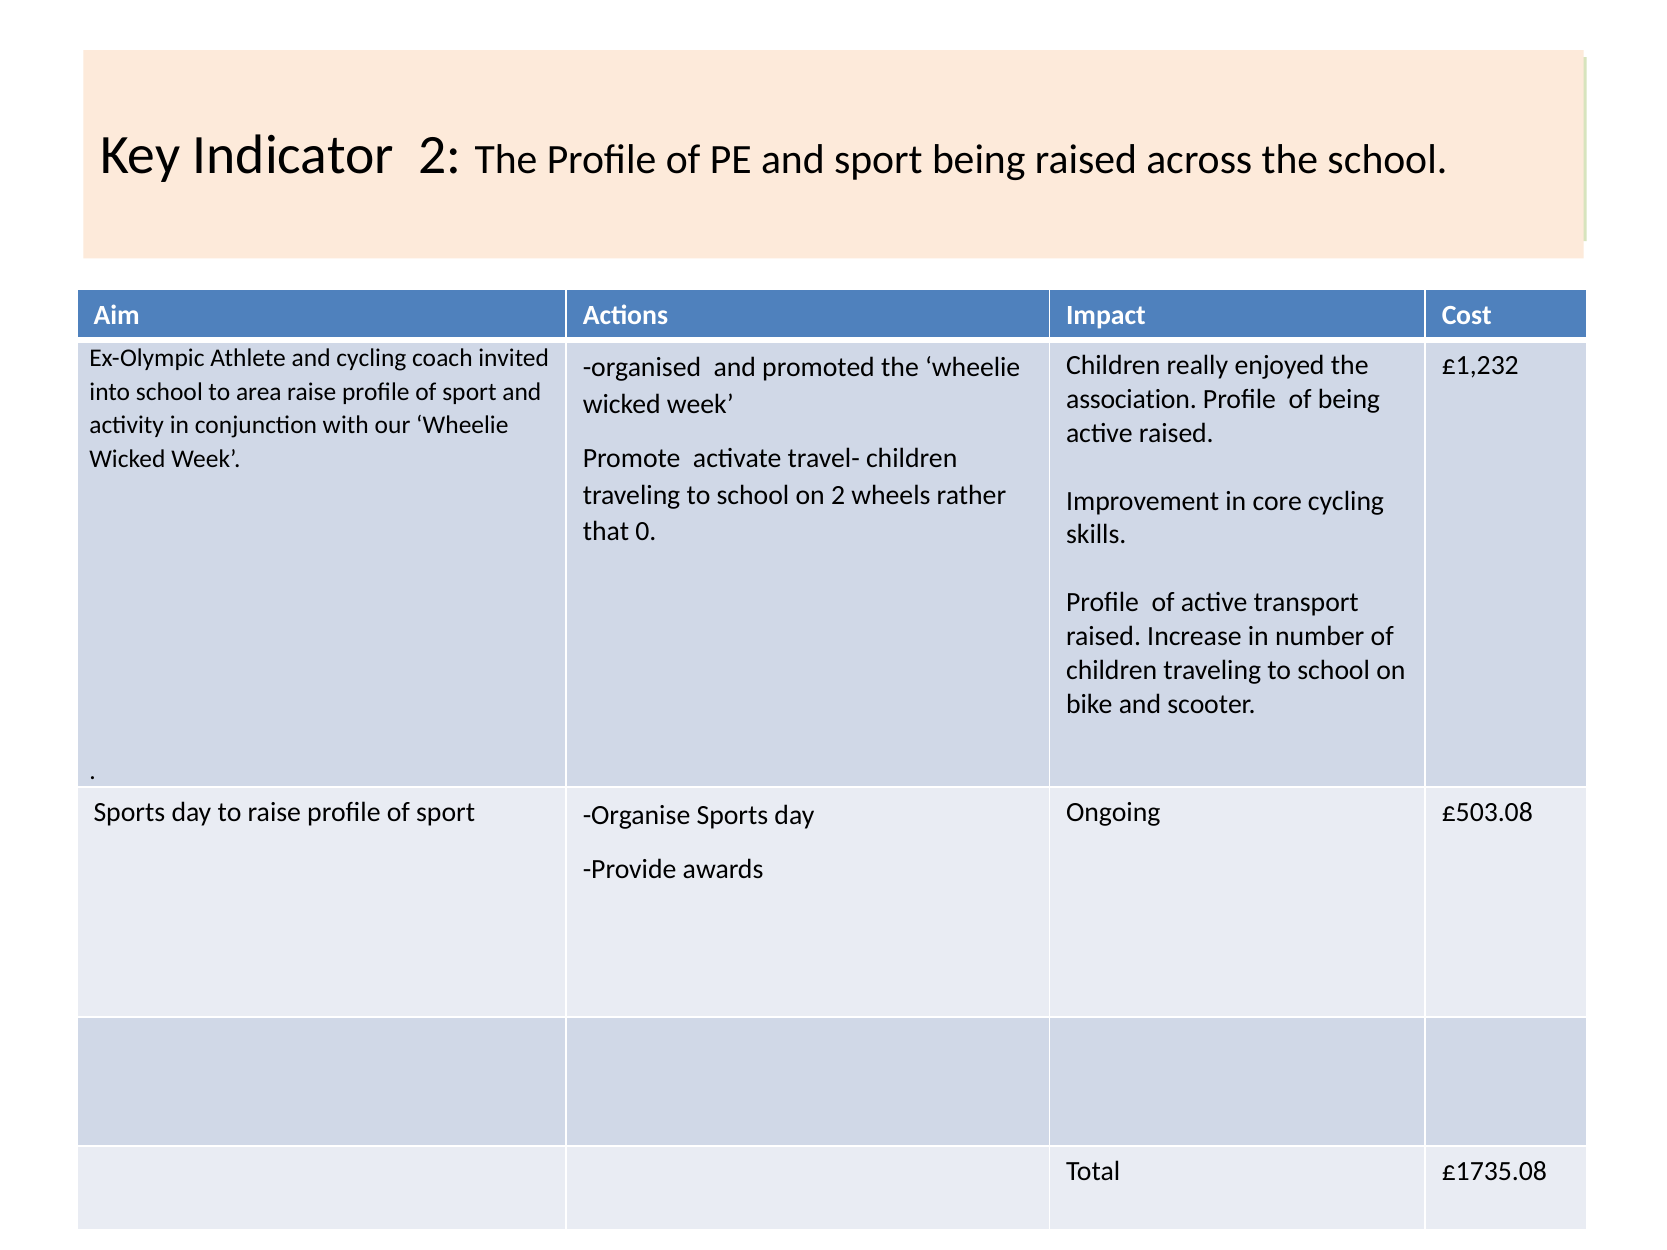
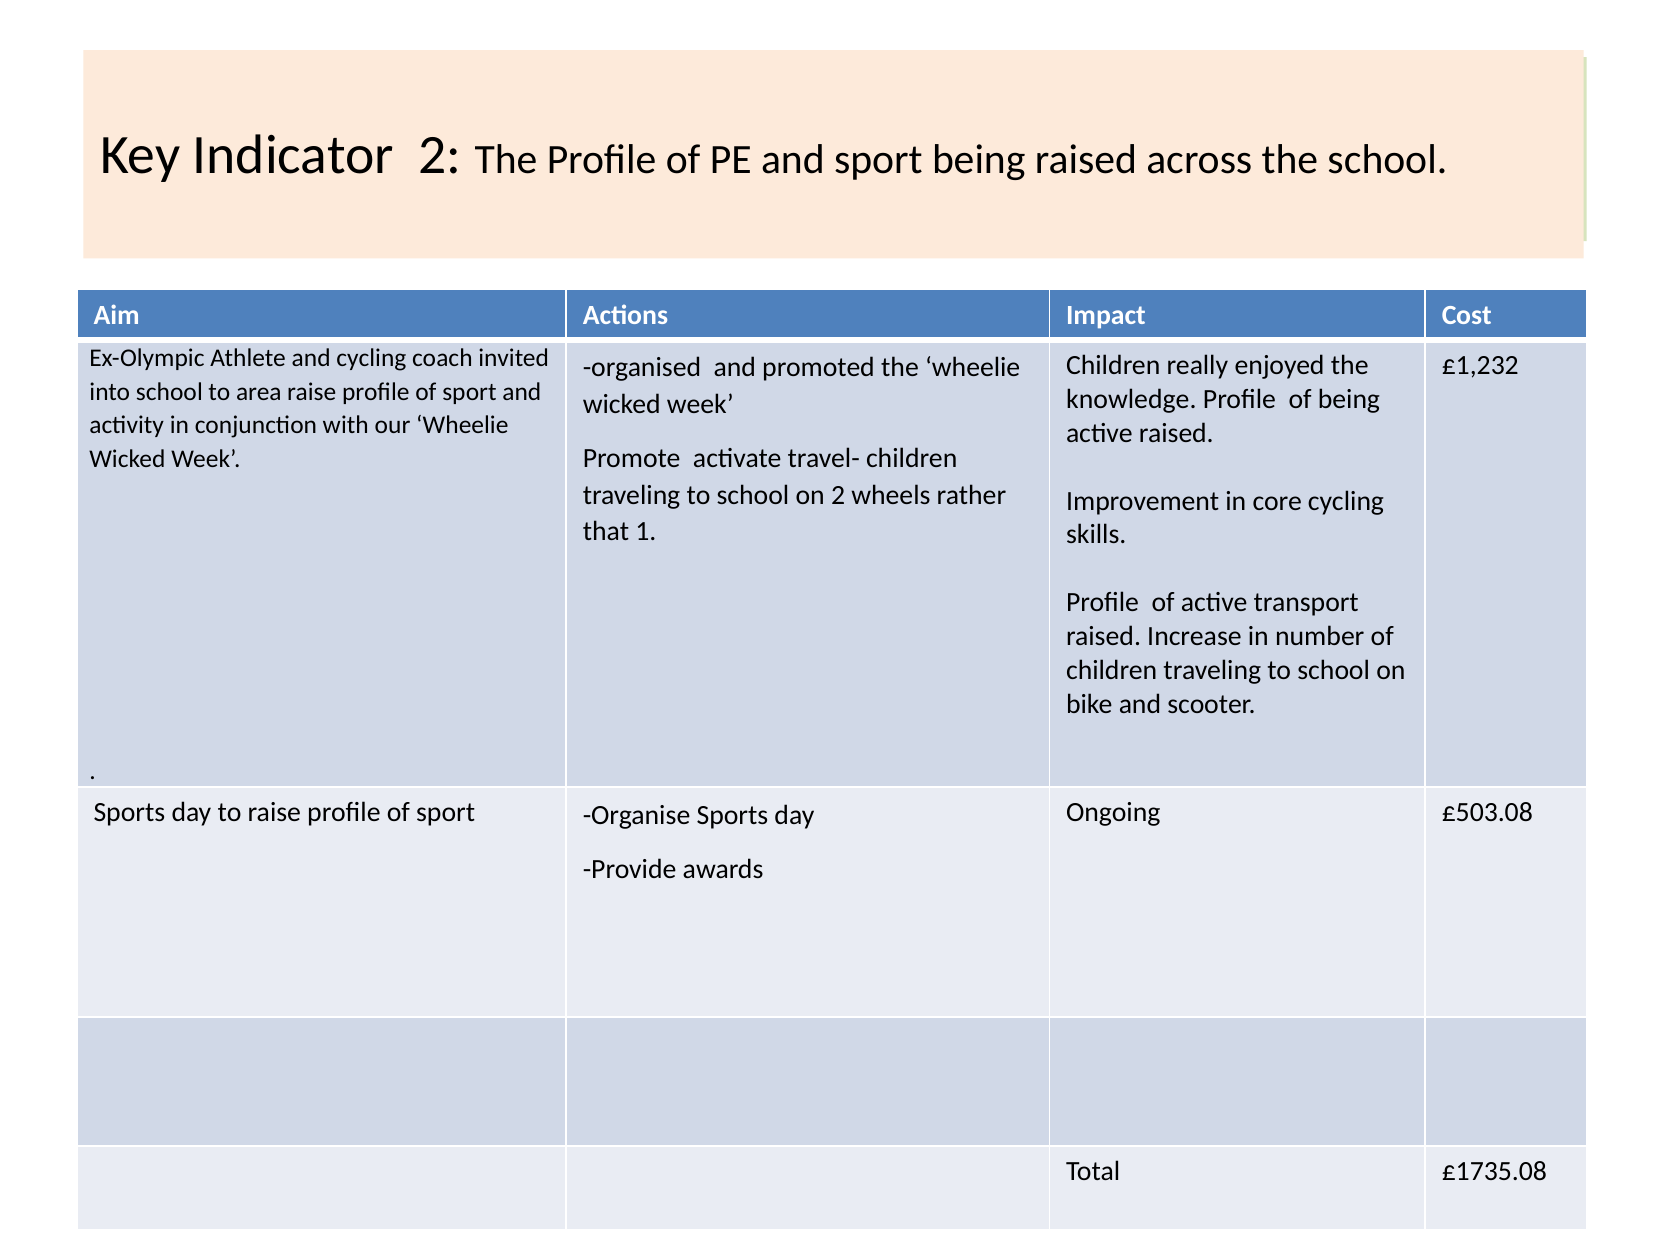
association: association -> knowledge
that 0: 0 -> 1
